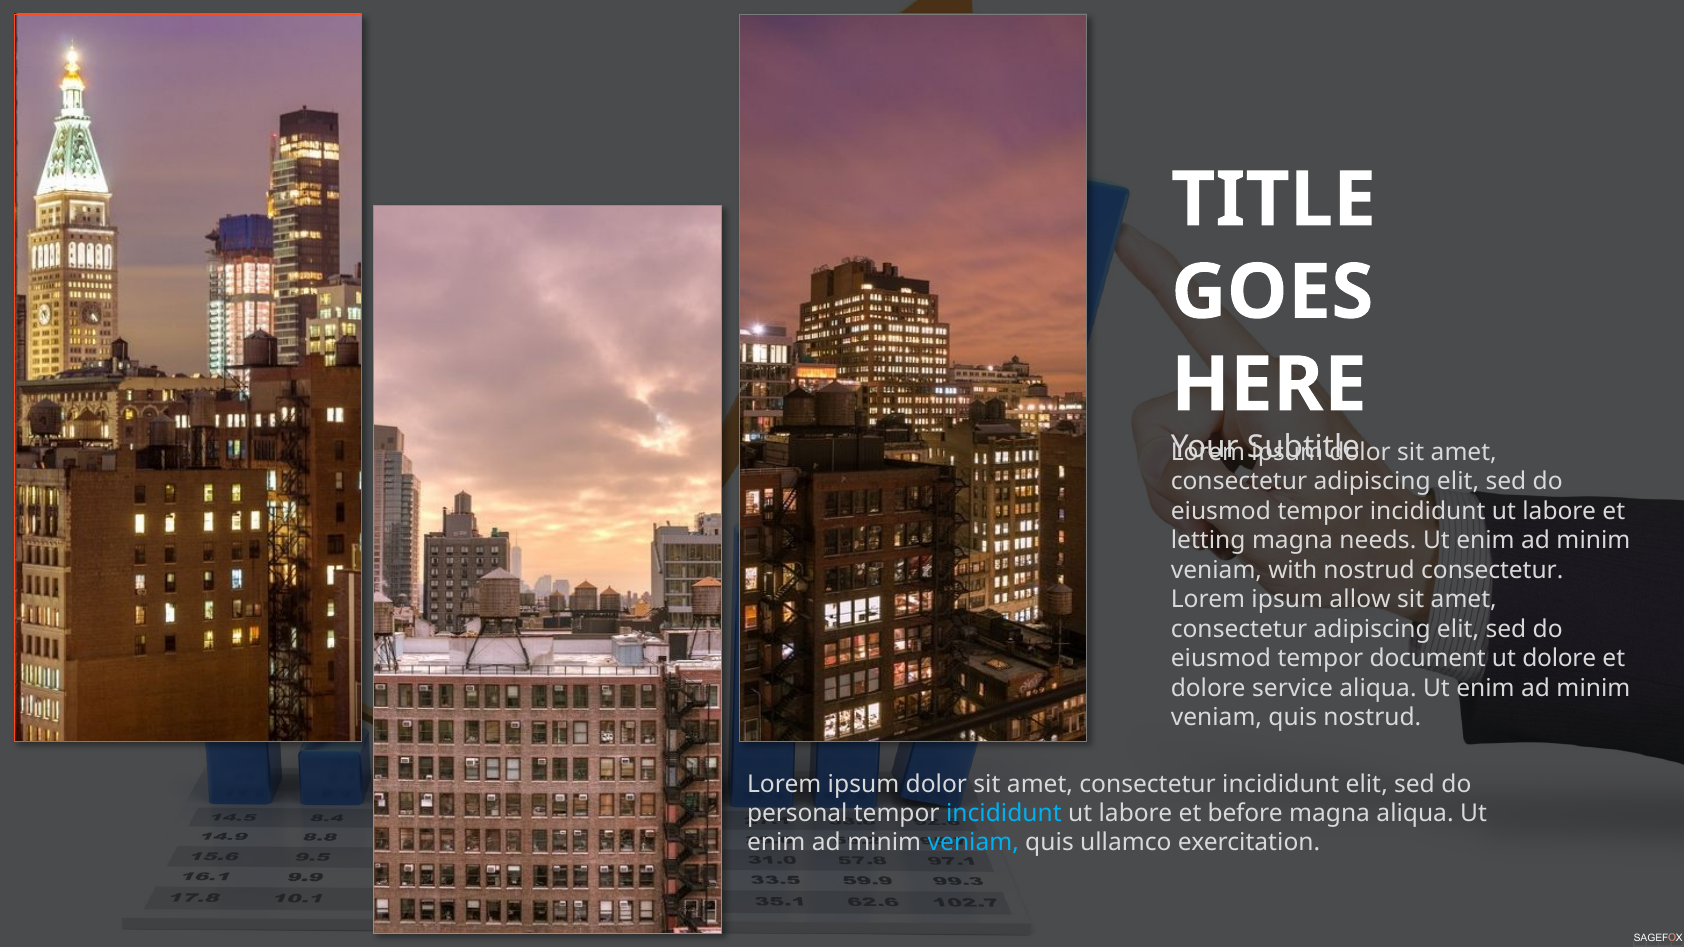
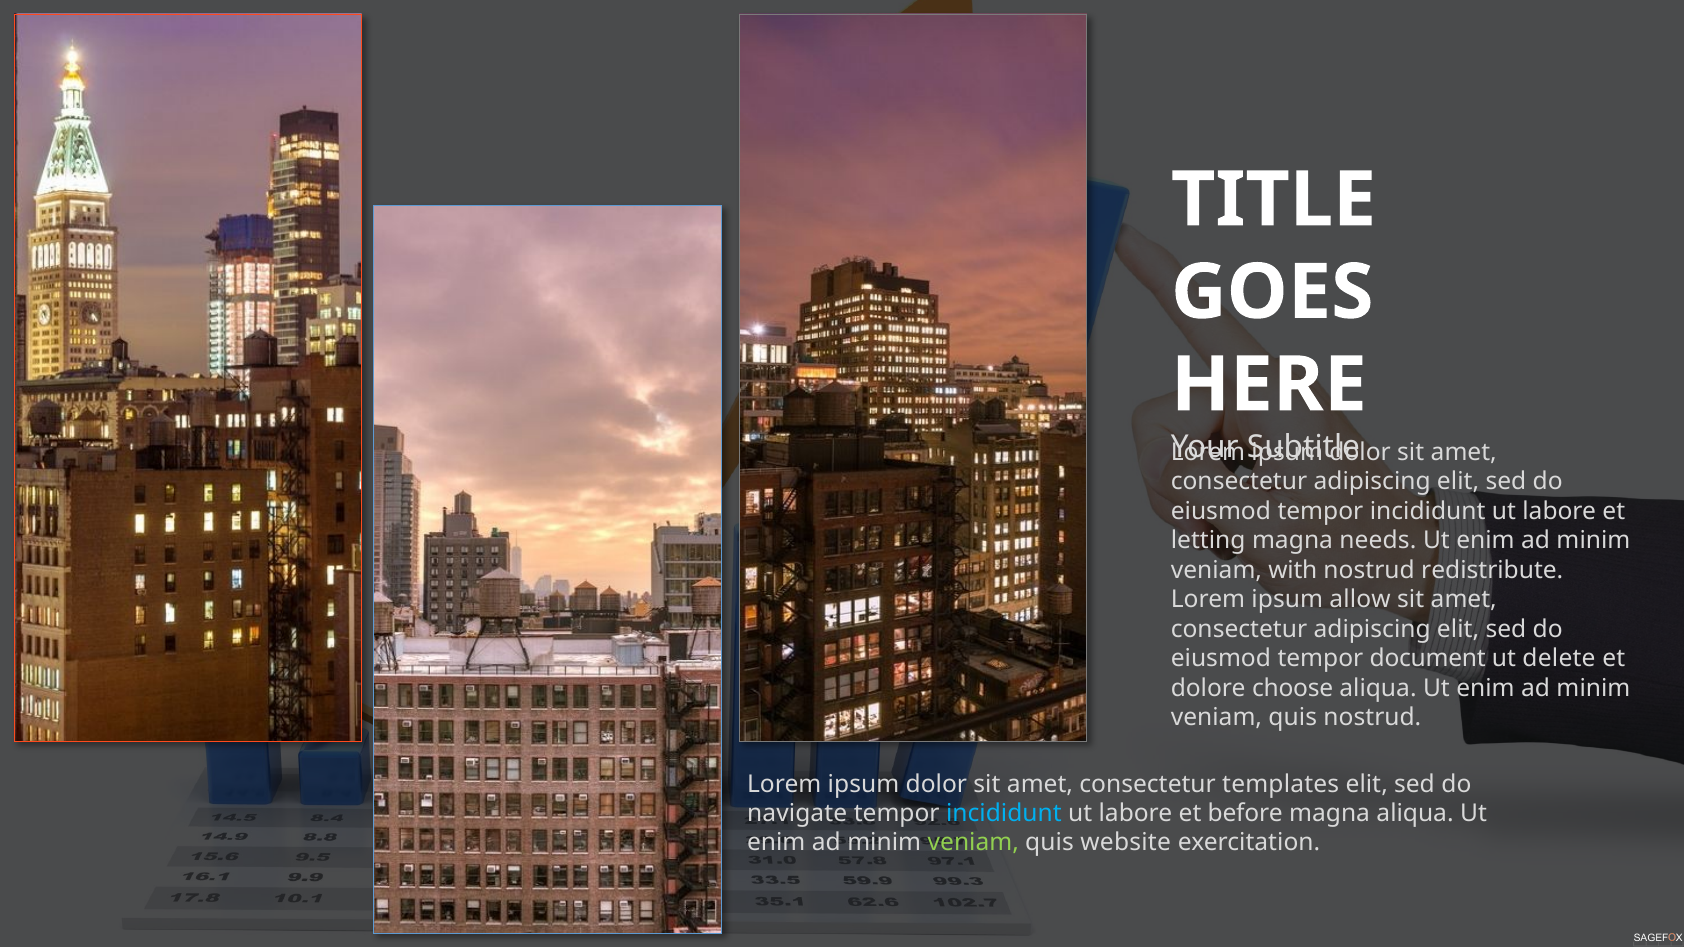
nostrud consectetur: consectetur -> redistribute
ut dolore: dolore -> delete
service: service -> choose
consectetur incididunt: incididunt -> templates
personal: personal -> navigate
veniam at (973, 843) colour: light blue -> light green
ullamco: ullamco -> website
